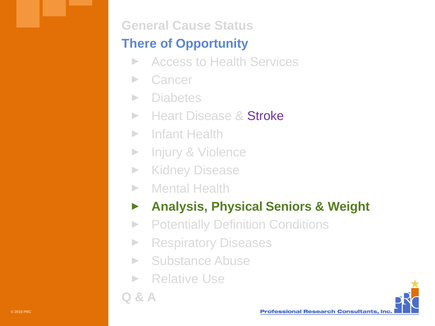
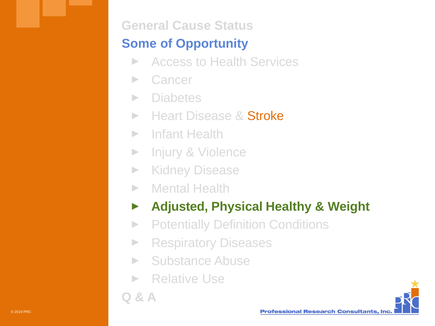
There: There -> Some
Stroke colour: purple -> orange
Analysis: Analysis -> Adjusted
Seniors: Seniors -> Healthy
